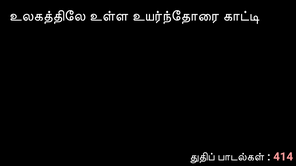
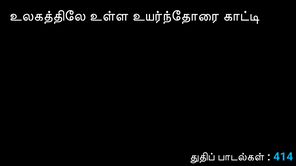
414 colour: pink -> light blue
